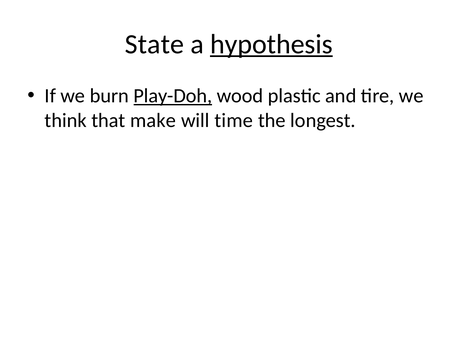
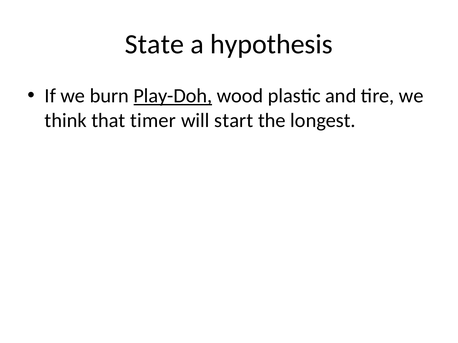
hypothesis underline: present -> none
make: make -> timer
time: time -> start
